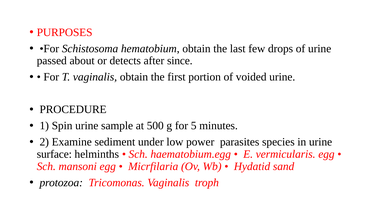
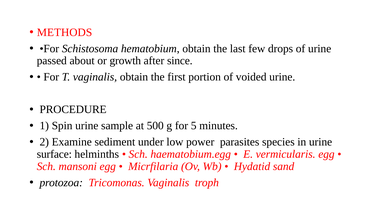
PURPOSES: PURPOSES -> METHODS
detects: detects -> growth
